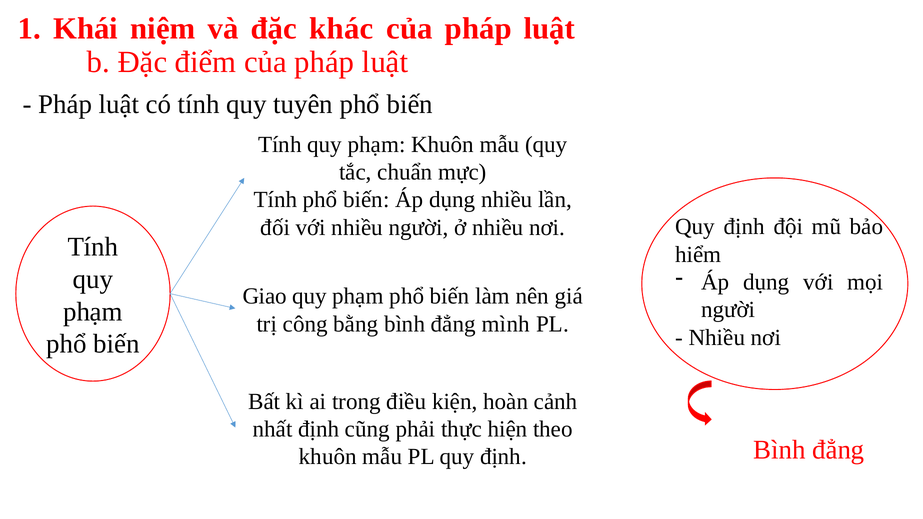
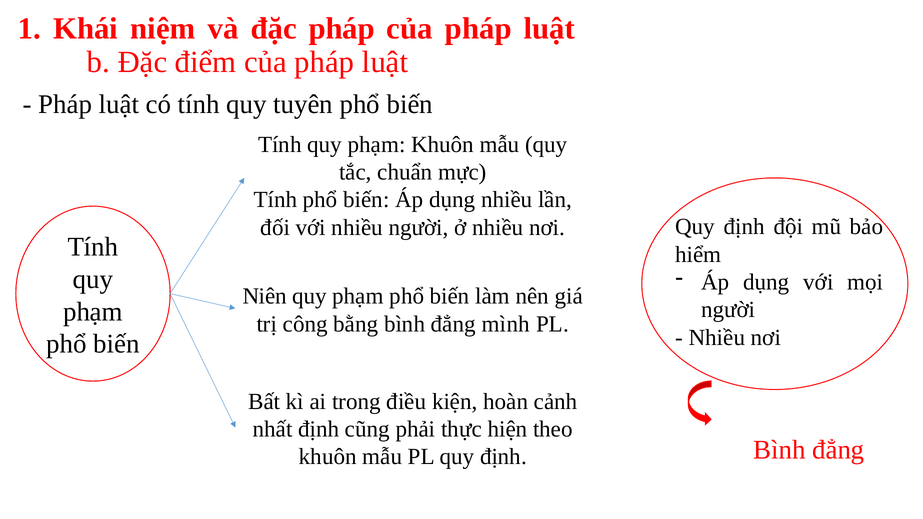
đặc khác: khác -> pháp
Giao: Giao -> Niên
